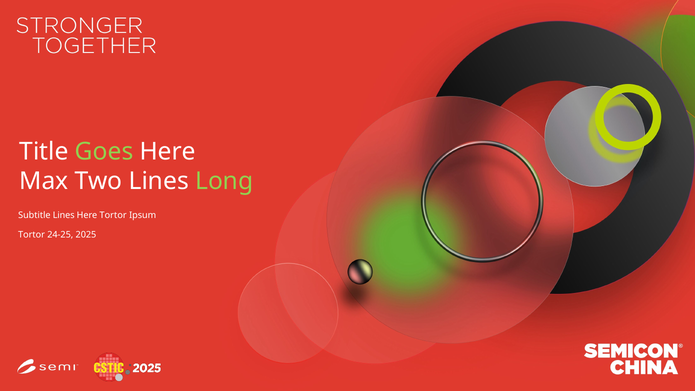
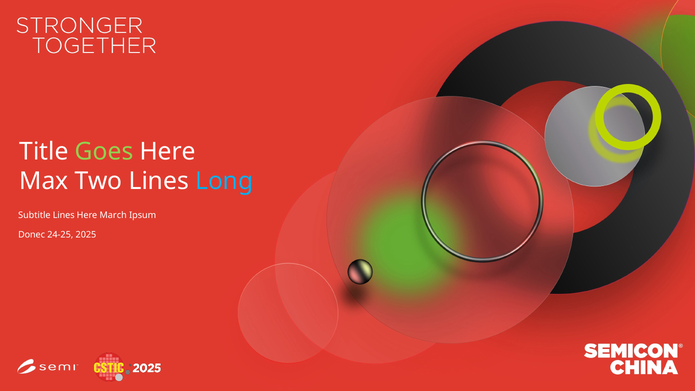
Long colour: light green -> light blue
Here Tortor: Tortor -> March
Tortor at (32, 235): Tortor -> Donec
